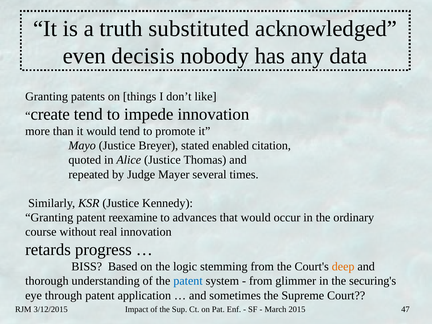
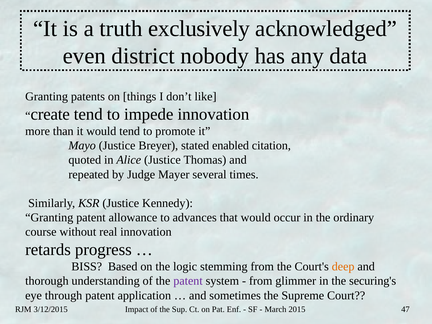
substituted: substituted -> exclusively
decisis: decisis -> district
reexamine: reexamine -> allowance
patent at (188, 281) colour: blue -> purple
